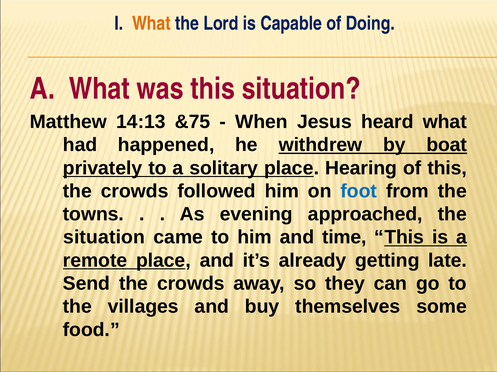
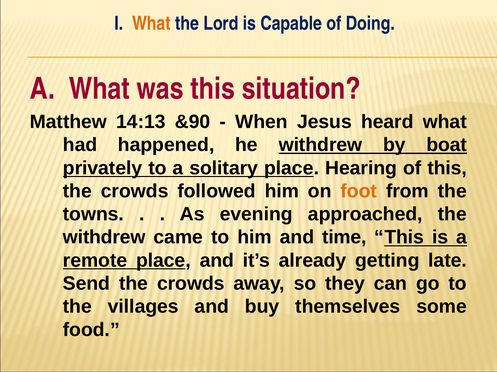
&75: &75 -> &90
foot colour: blue -> orange
situation at (104, 238): situation -> withdrew
